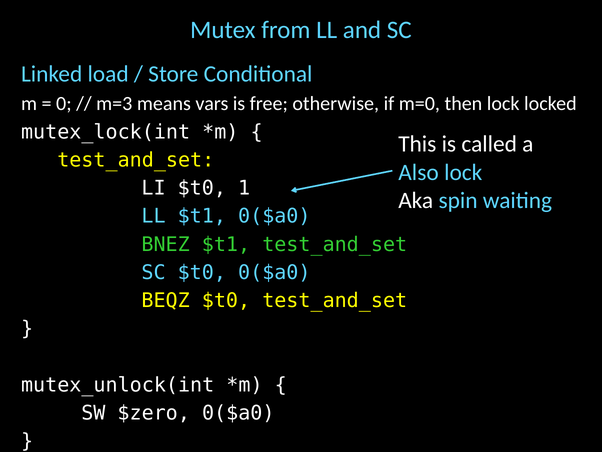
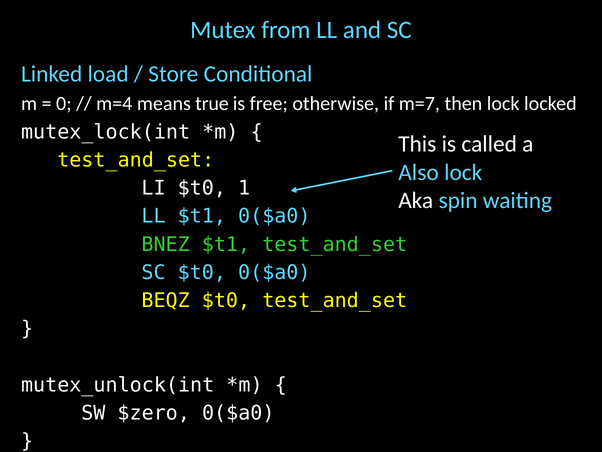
m=3: m=3 -> m=4
vars: vars -> true
m=0: m=0 -> m=7
